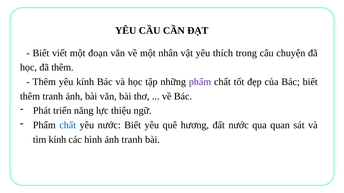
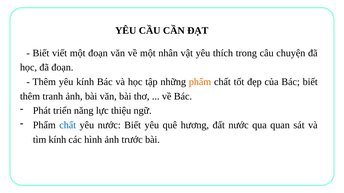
đã thêm: thêm -> đoạn
phẩm at (200, 82) colour: purple -> orange
ảnh tranh: tranh -> trước
